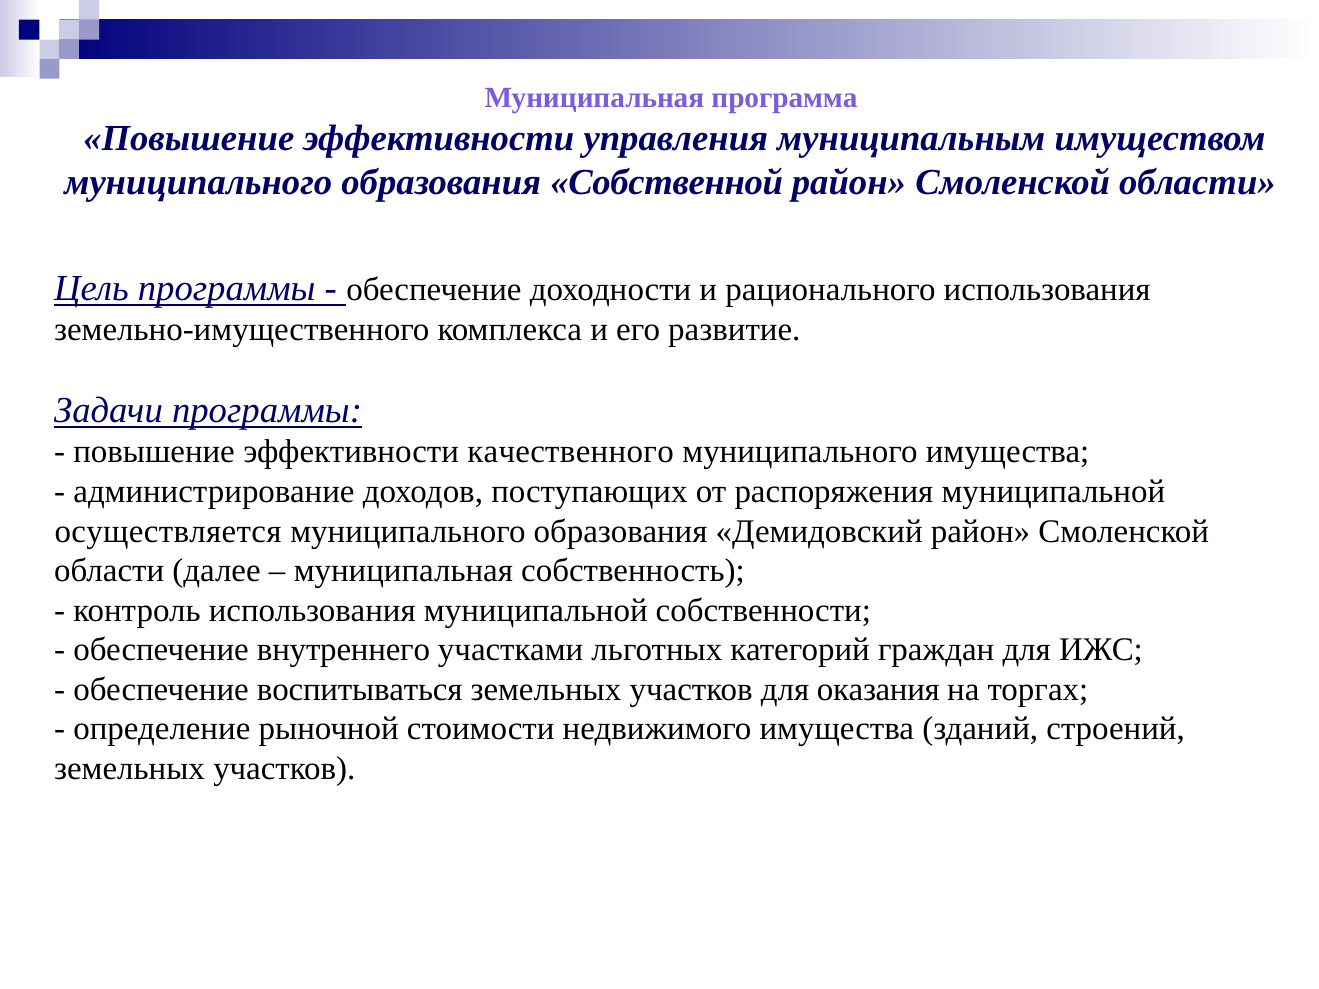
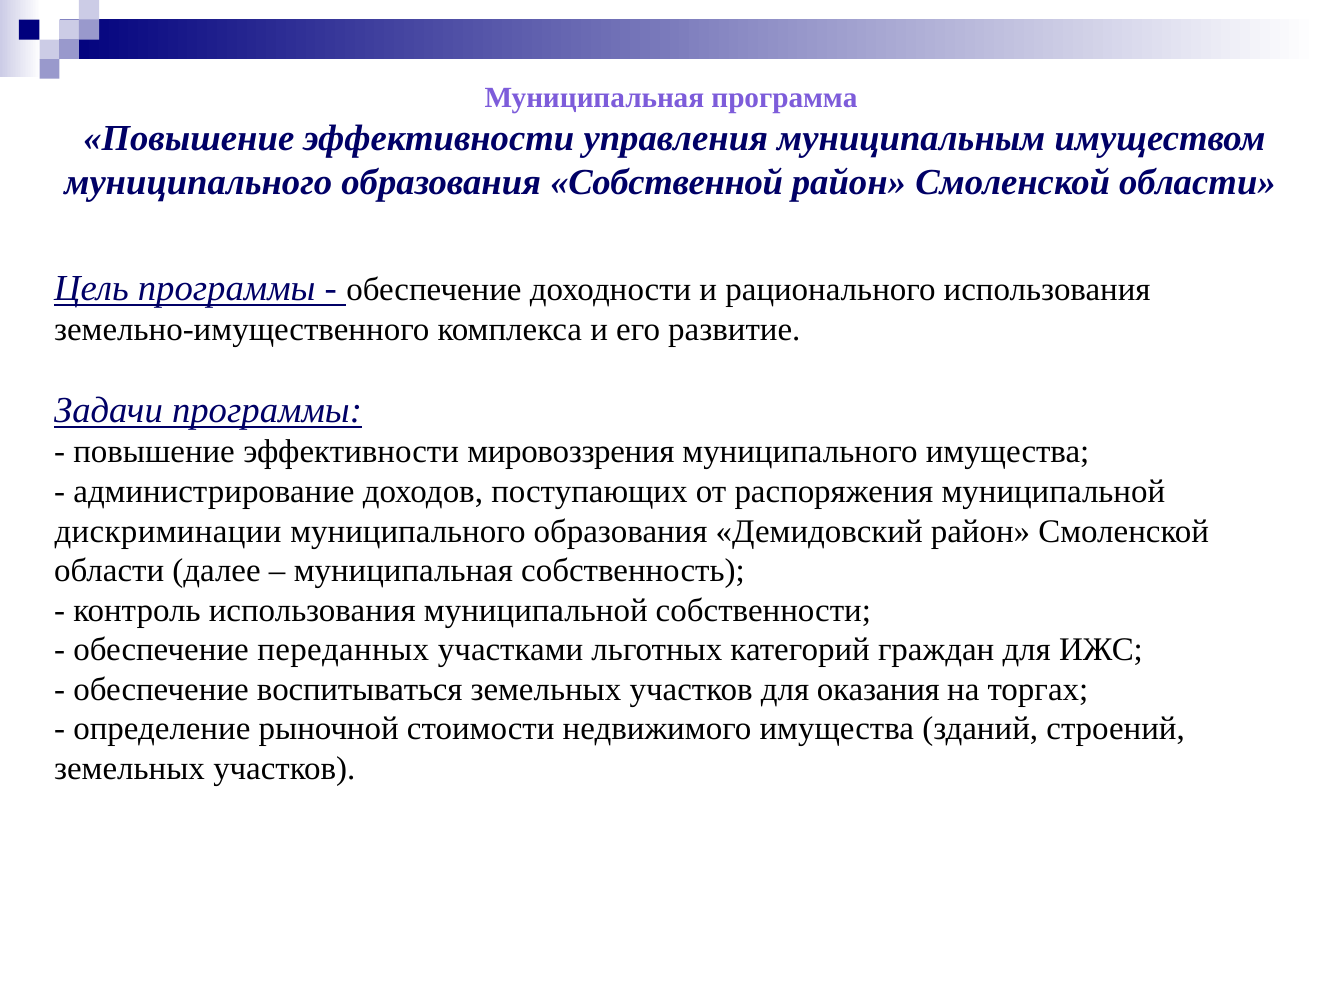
качественного: качественного -> мировоззрения
осуществляется: осуществляется -> дискриминации
внутреннего: внутреннего -> переданных
